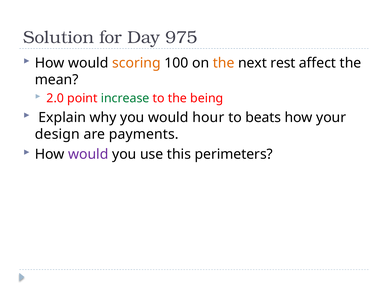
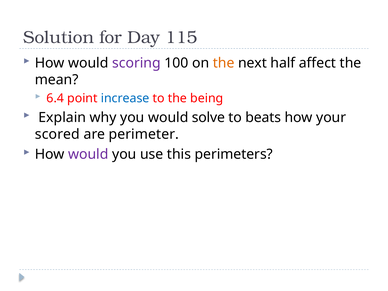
975: 975 -> 115
scoring colour: orange -> purple
rest: rest -> half
2.0: 2.0 -> 6.4
increase colour: green -> blue
hour: hour -> solve
design: design -> scored
payments: payments -> perimeter
